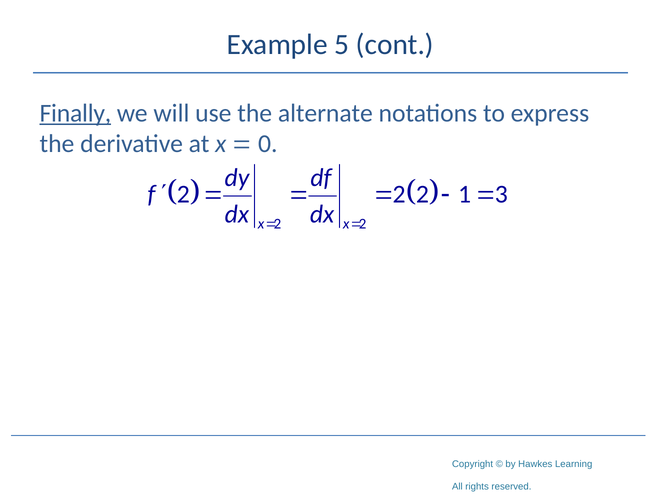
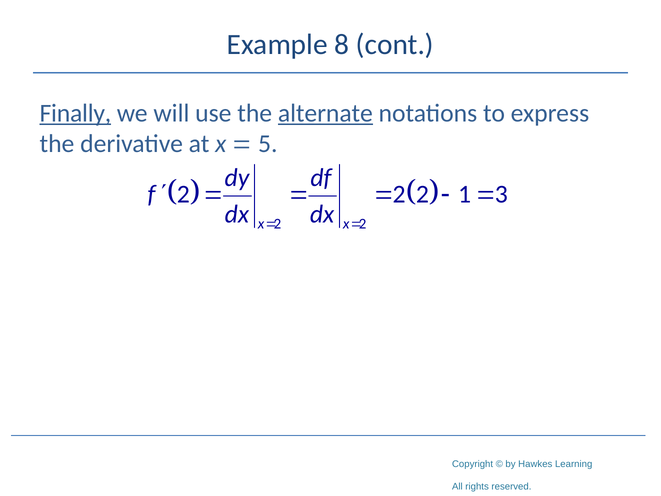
5: 5 -> 8
alternate underline: none -> present
0: 0 -> 5
